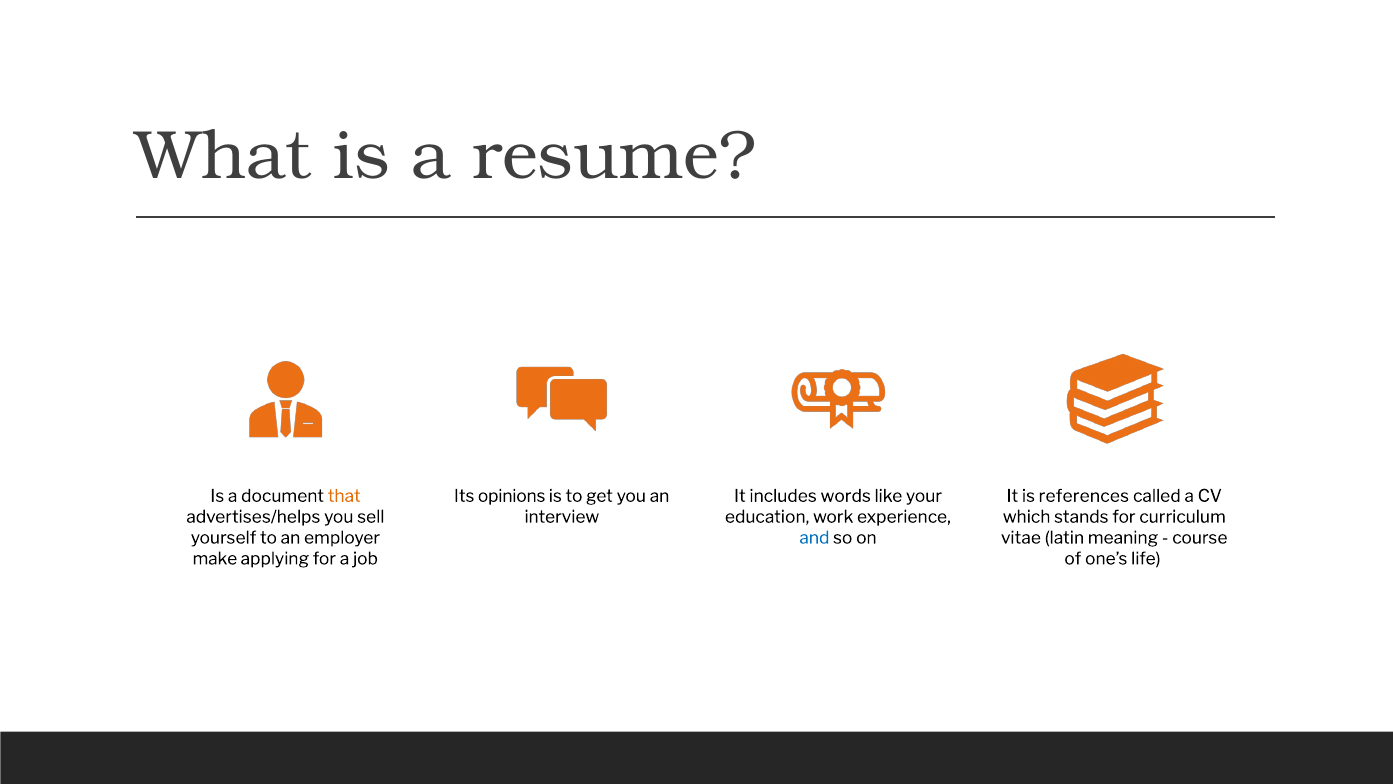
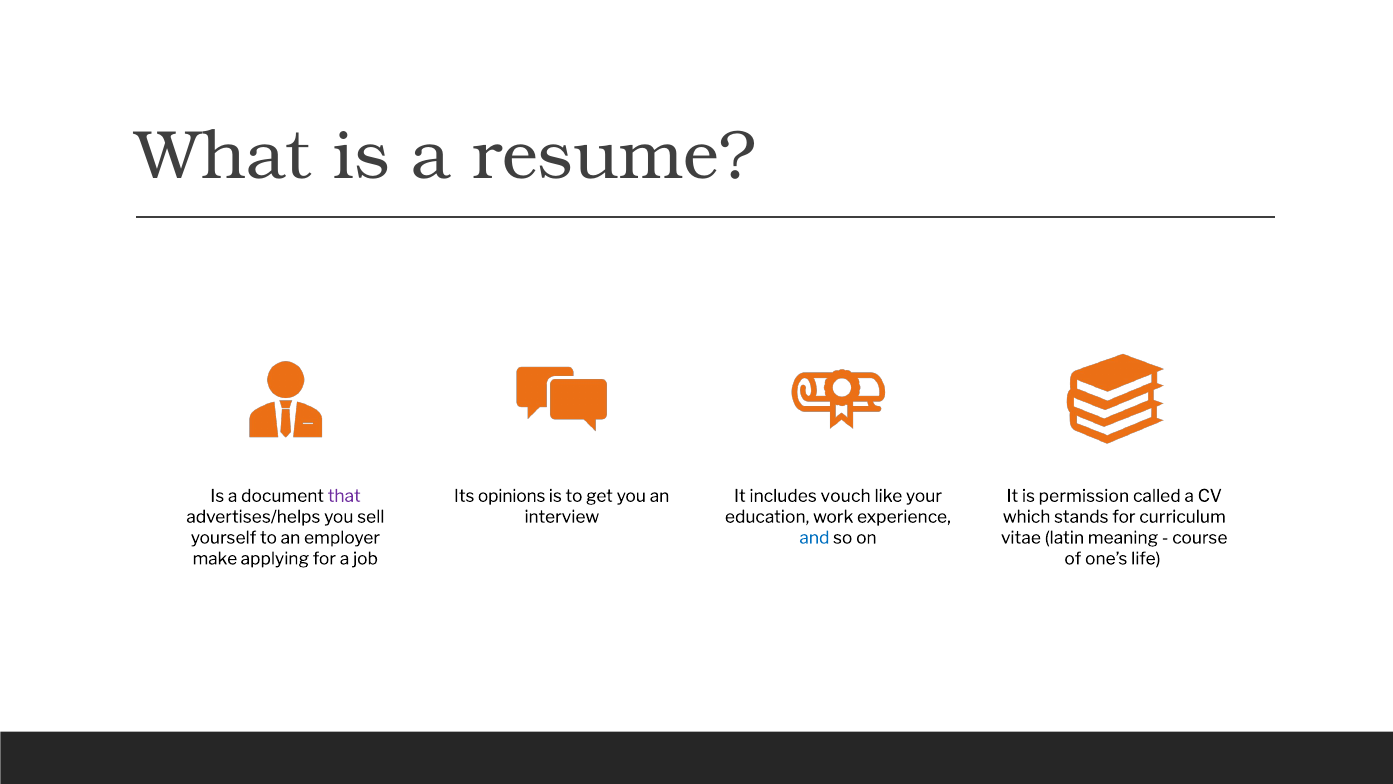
that colour: orange -> purple
words: words -> vouch
references: references -> permission
